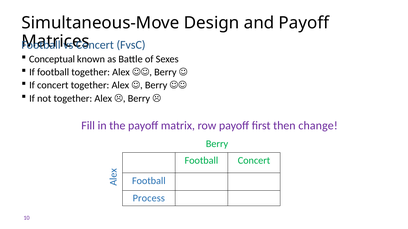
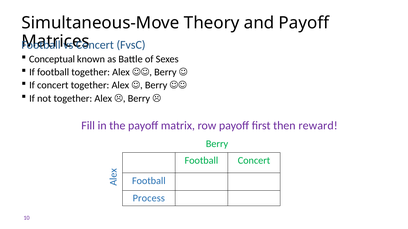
Design: Design -> Theory
change: change -> reward
